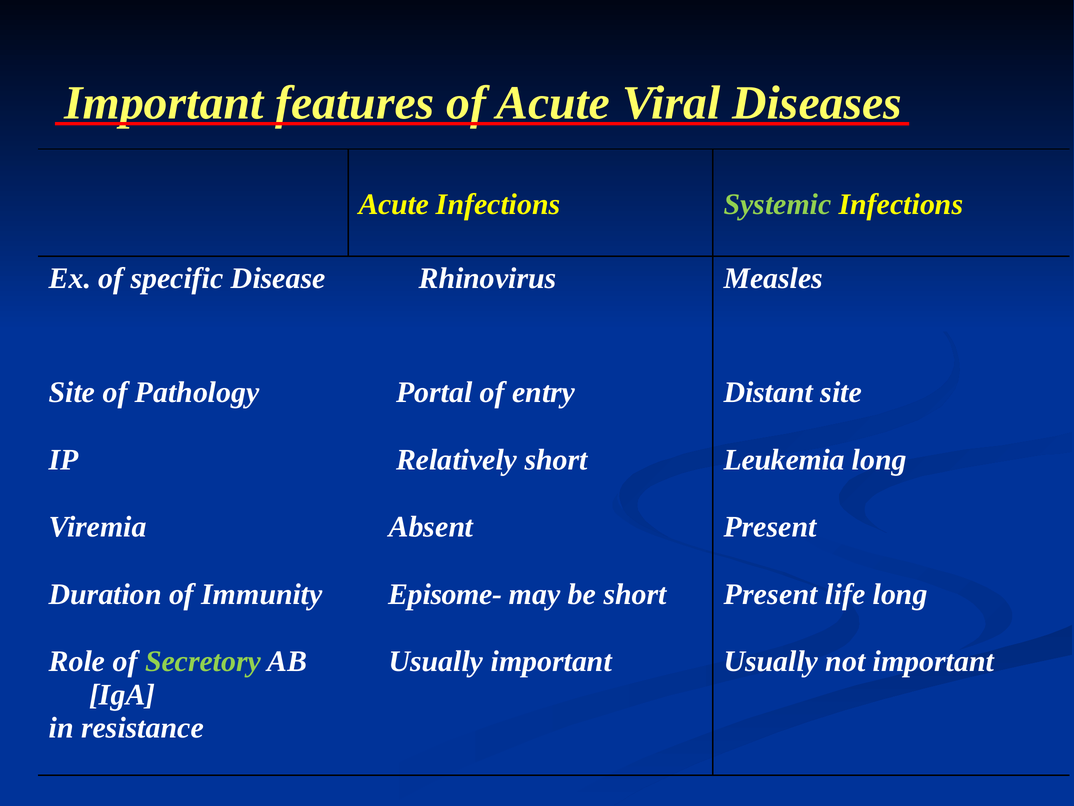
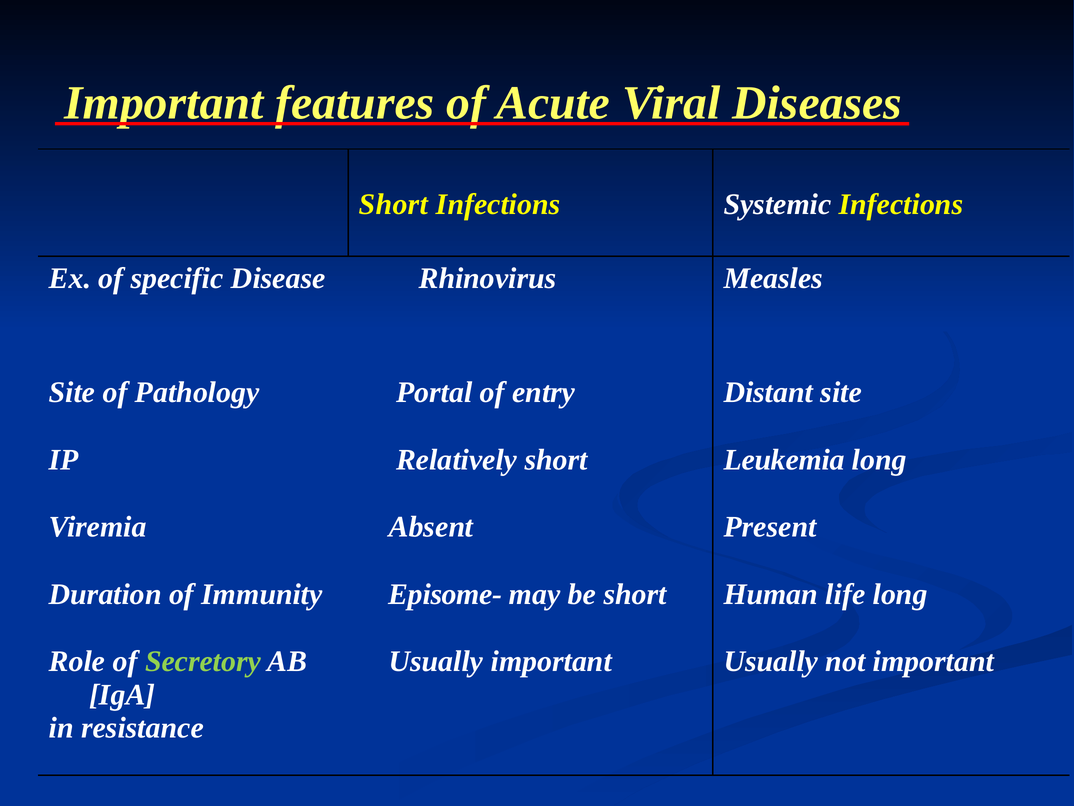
Acute at (394, 204): Acute -> Short
Systemic colour: light green -> white
short Present: Present -> Human
